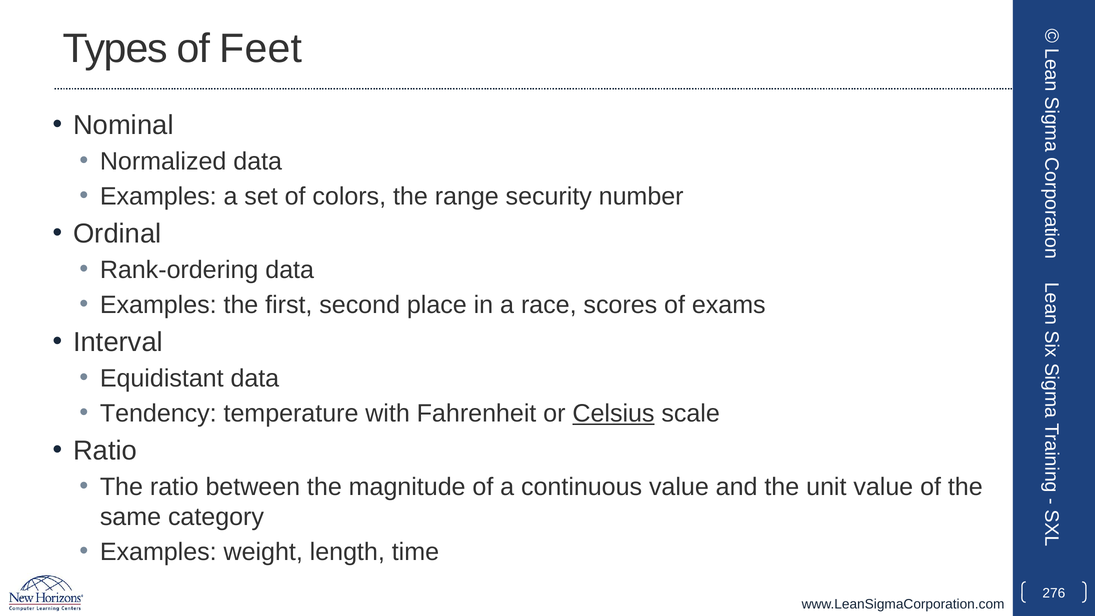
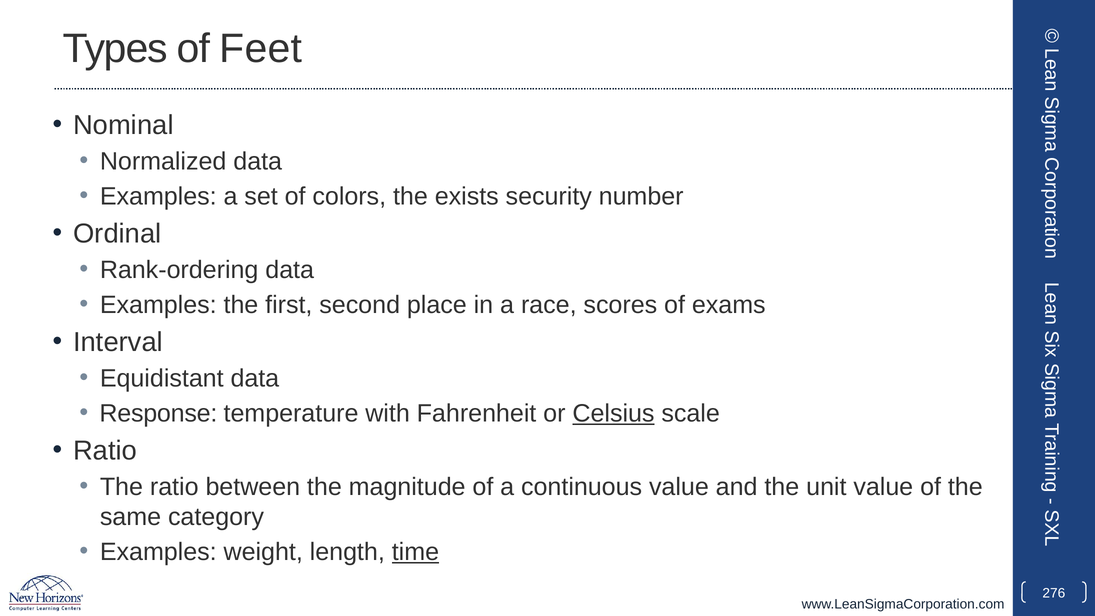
range: range -> exists
Tendency: Tendency -> Response
time underline: none -> present
